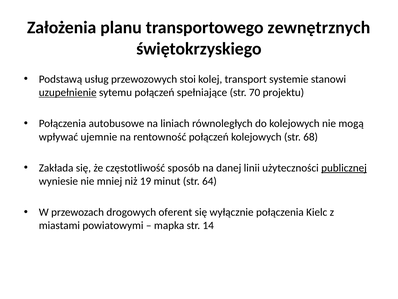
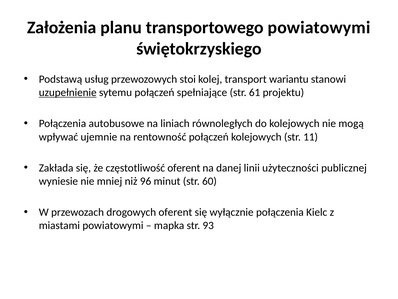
transportowego zewnętrznych: zewnętrznych -> powiatowymi
systemie: systemie -> wariantu
70: 70 -> 61
68: 68 -> 11
częstotliwość sposób: sposób -> oferent
publicznej underline: present -> none
19: 19 -> 96
64: 64 -> 60
14: 14 -> 93
